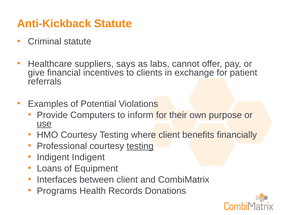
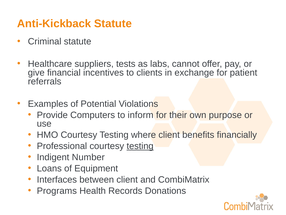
says: says -> tests
use underline: present -> none
Indigent Indigent: Indigent -> Number
